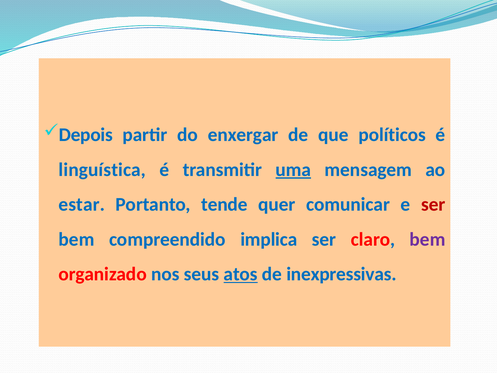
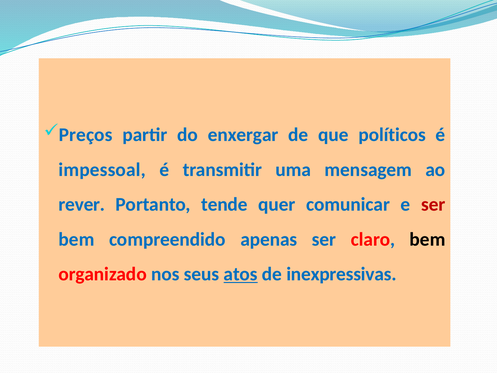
Depois: Depois -> Preços
linguística: linguística -> impessoal
uma underline: present -> none
estar: estar -> rever
implica: implica -> apenas
bem at (428, 239) colour: purple -> black
